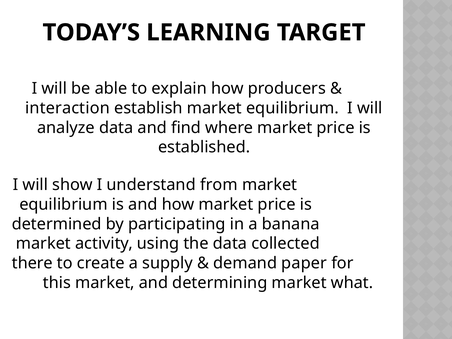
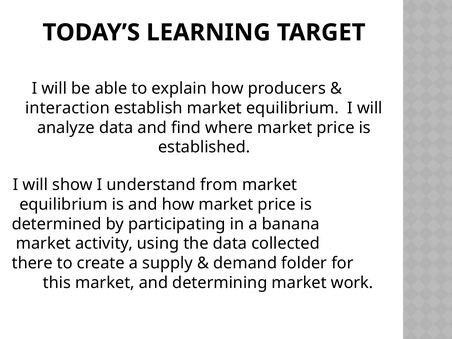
paper: paper -> folder
what: what -> work
